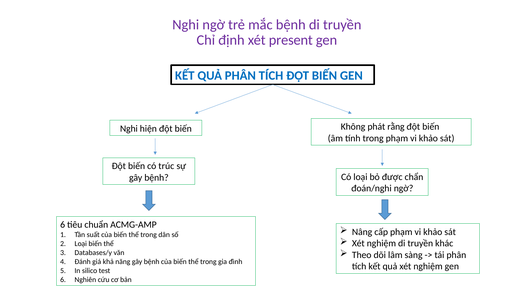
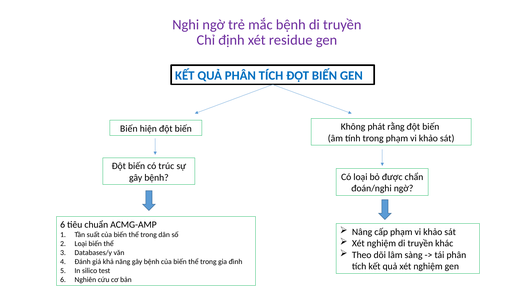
present: present -> residue
Nghi at (129, 128): Nghi -> Biến
